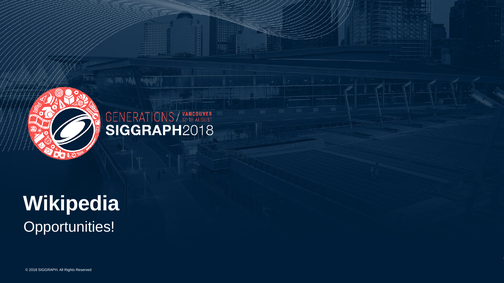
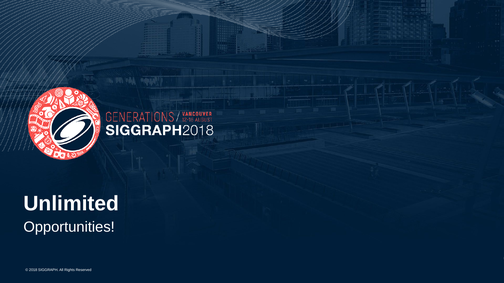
Wikipedia: Wikipedia -> Unlimited
